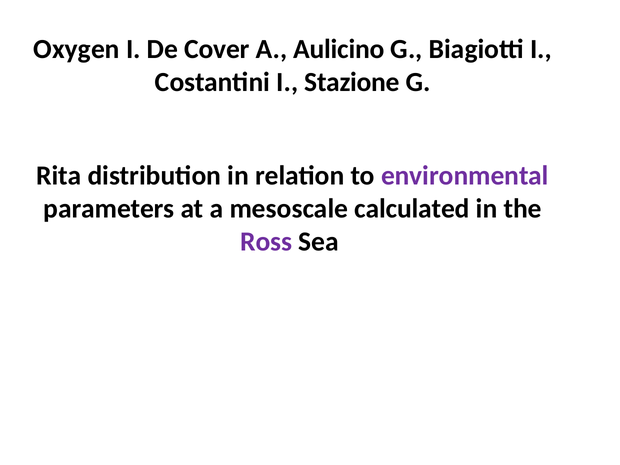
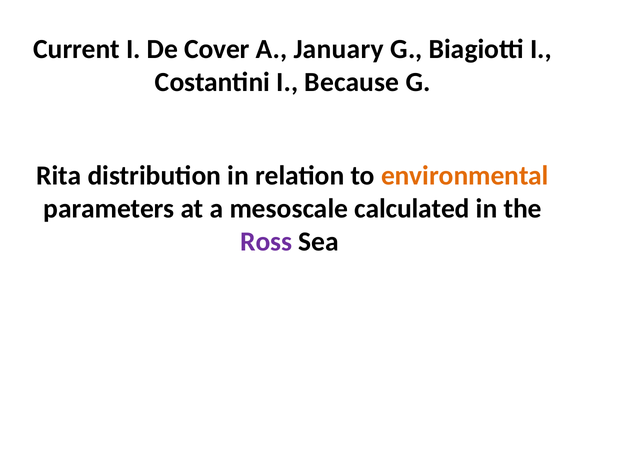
Oxygen: Oxygen -> Current
Aulicino: Aulicino -> January
Stazione: Stazione -> Because
environmental colour: purple -> orange
